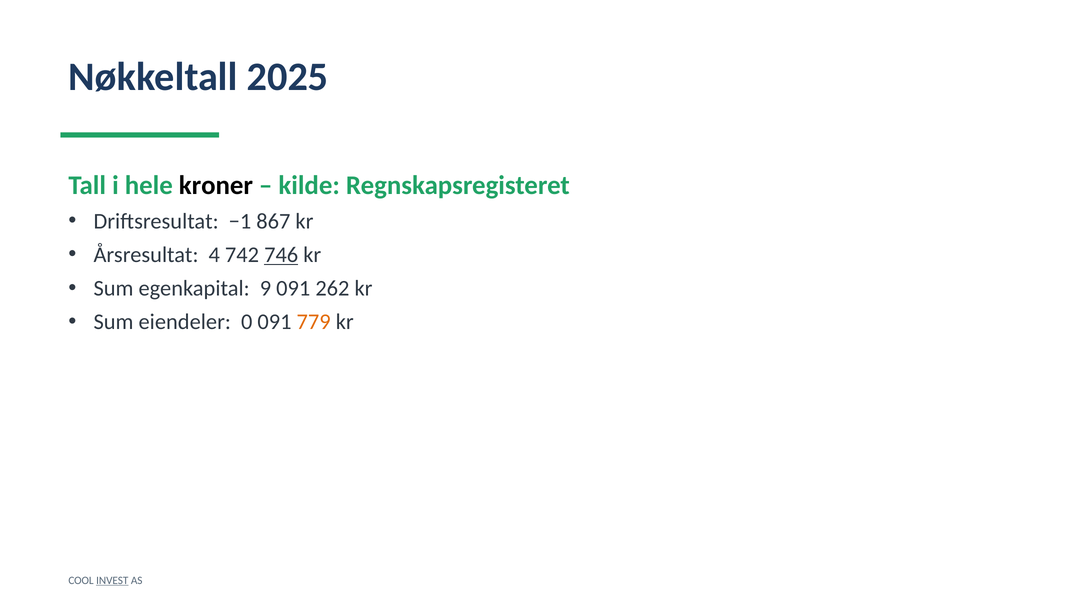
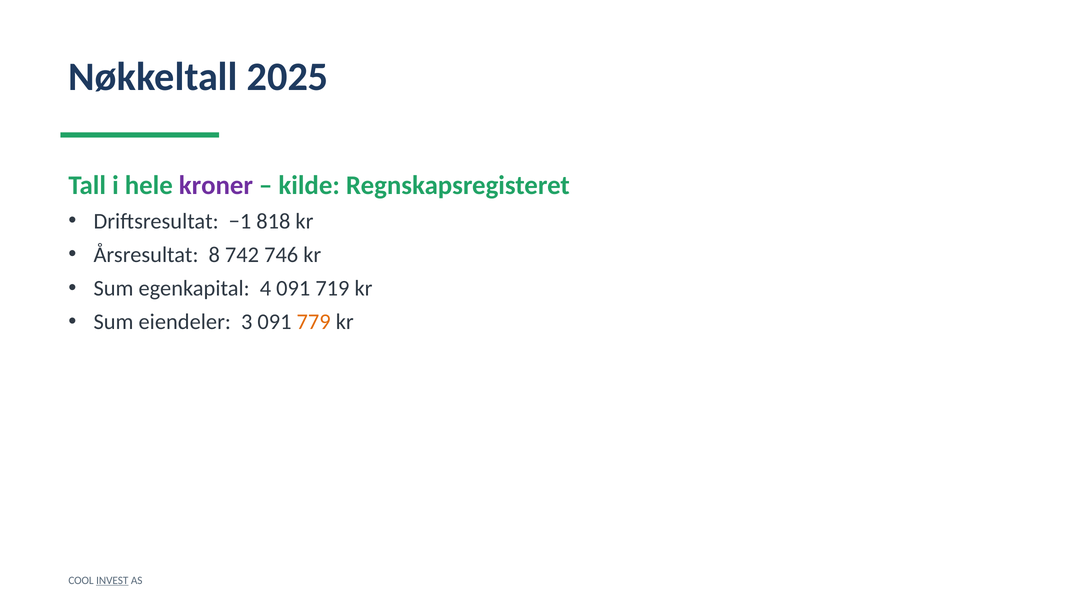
kroner colour: black -> purple
867: 867 -> 818
4: 4 -> 8
746 underline: present -> none
9: 9 -> 4
262: 262 -> 719
0: 0 -> 3
